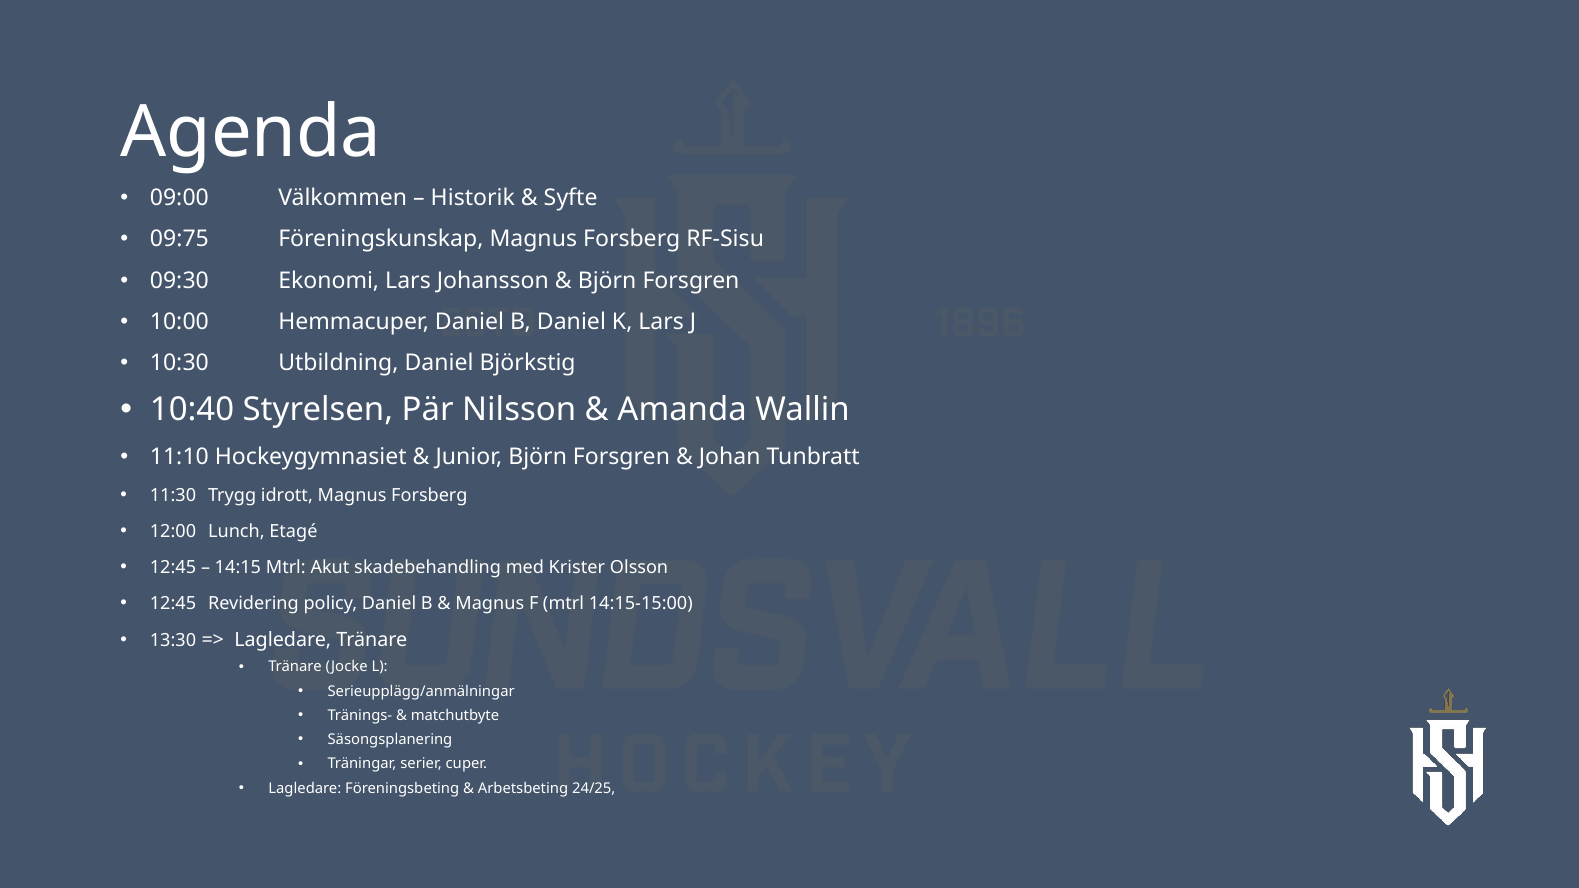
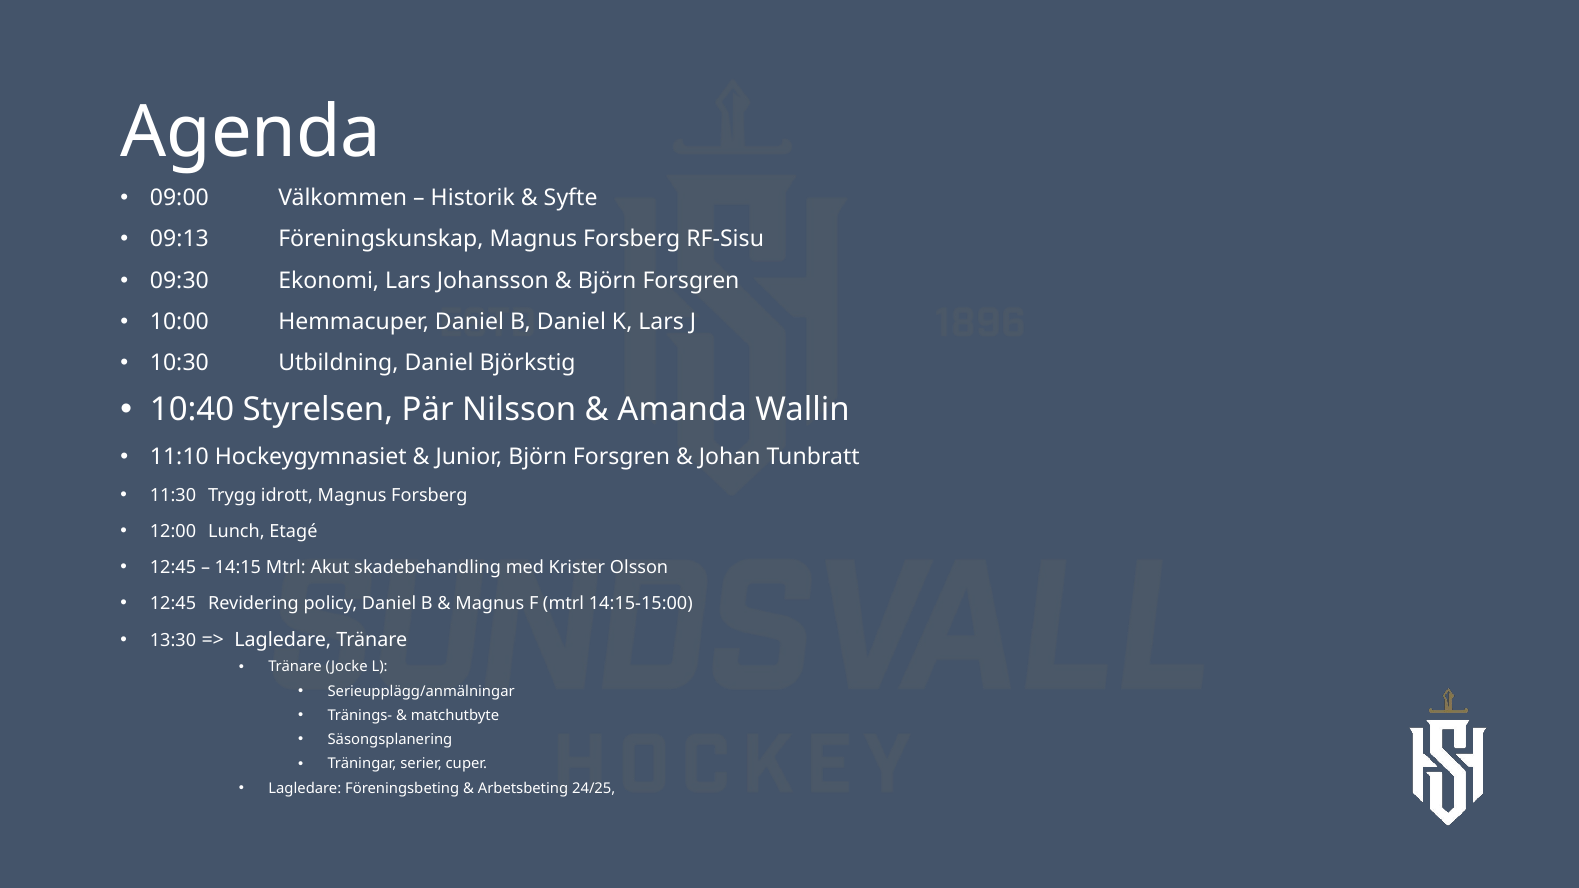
09:75: 09:75 -> 09:13
